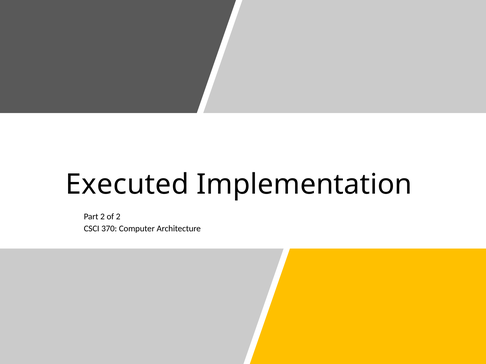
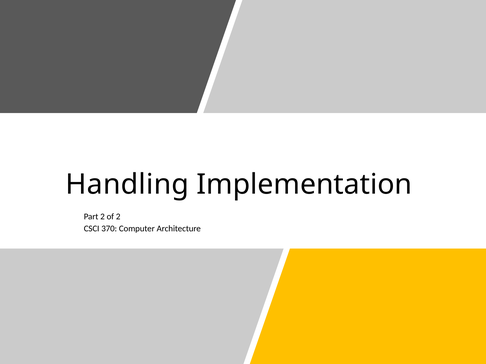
Executed: Executed -> Handling
